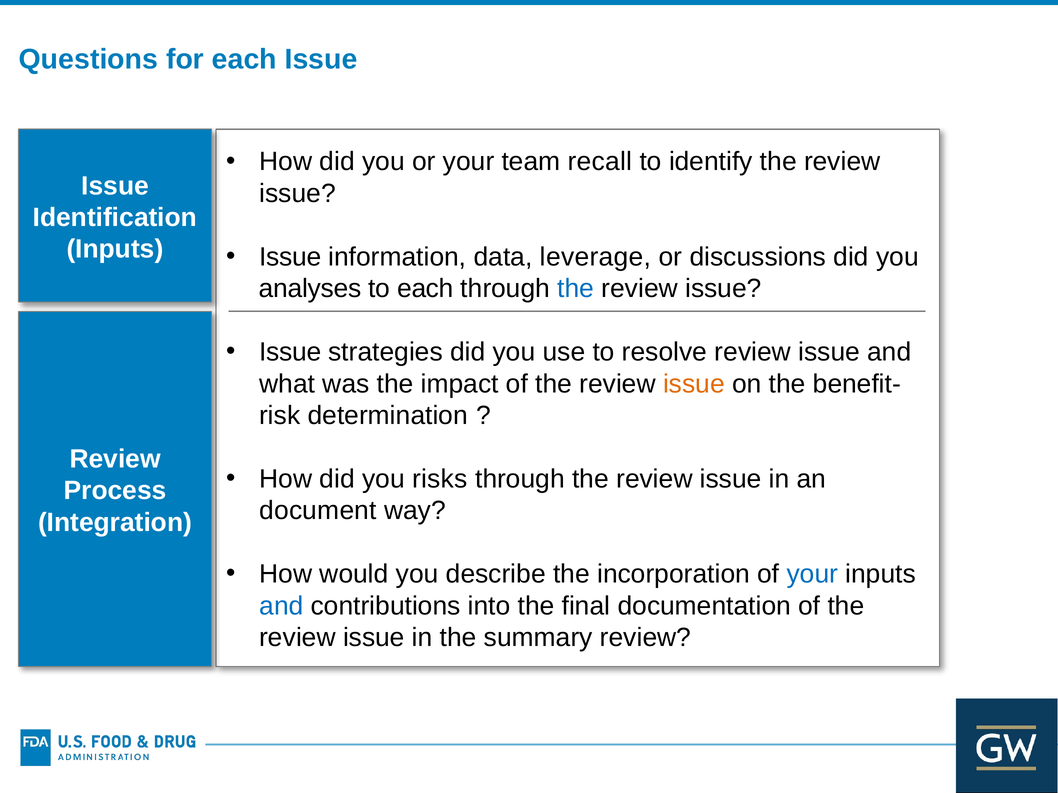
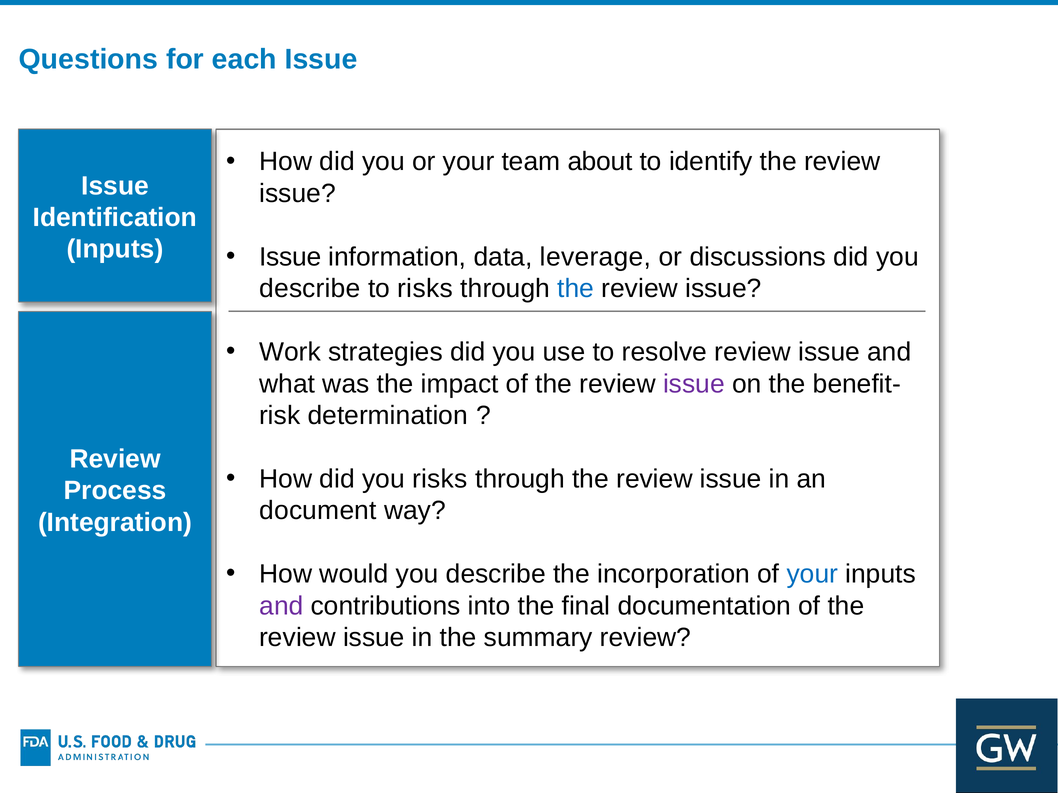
recall: recall -> about
analyses at (310, 289): analyses -> describe
to each: each -> risks
Issue at (290, 352): Issue -> Work
issue at (694, 384) colour: orange -> purple
and at (281, 606) colour: blue -> purple
